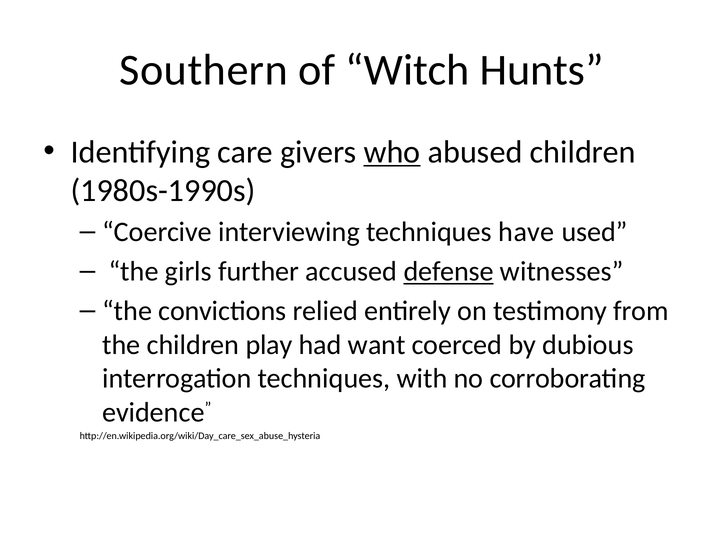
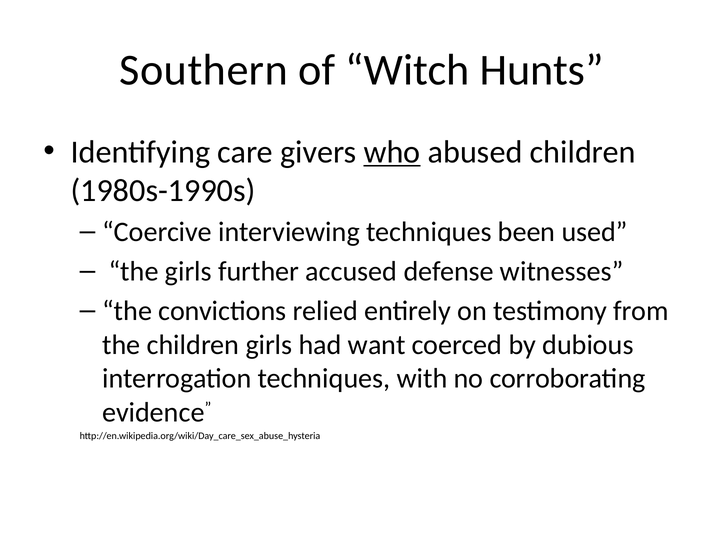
have: have -> been
defense underline: present -> none
children play: play -> girls
